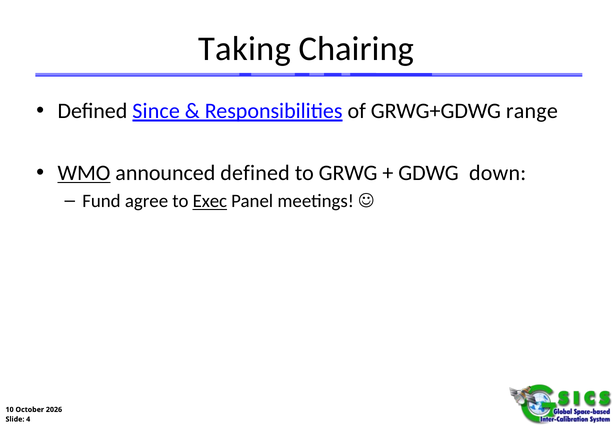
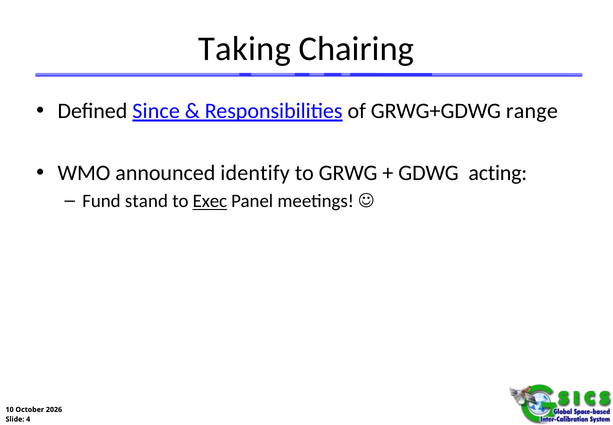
WMO underline: present -> none
announced defined: defined -> identify
down: down -> acting
agree: agree -> stand
